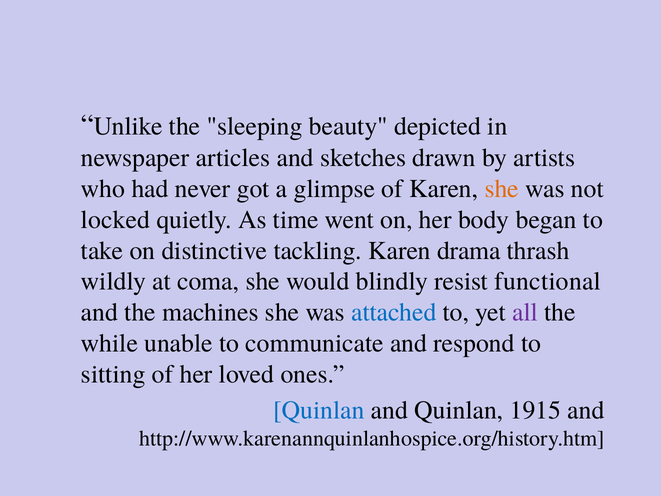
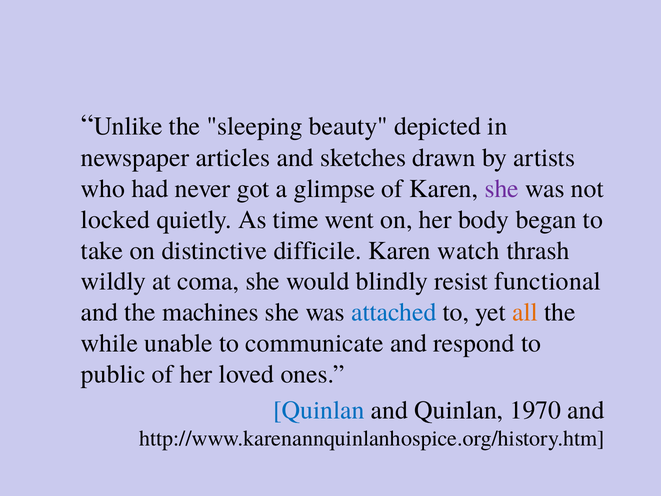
she at (502, 189) colour: orange -> purple
tackling: tackling -> difficile
drama: drama -> watch
all colour: purple -> orange
sitting: sitting -> public
1915: 1915 -> 1970
